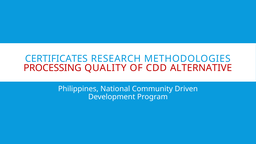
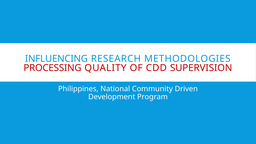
CERTIFICATES: CERTIFICATES -> INFLUENCING
ALTERNATIVE: ALTERNATIVE -> SUPERVISION
